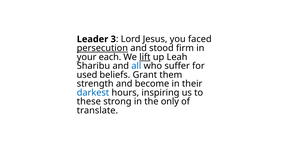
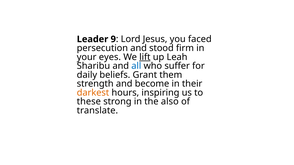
3: 3 -> 9
persecution underline: present -> none
each: each -> eyes
used: used -> daily
darkest colour: blue -> orange
only: only -> also
